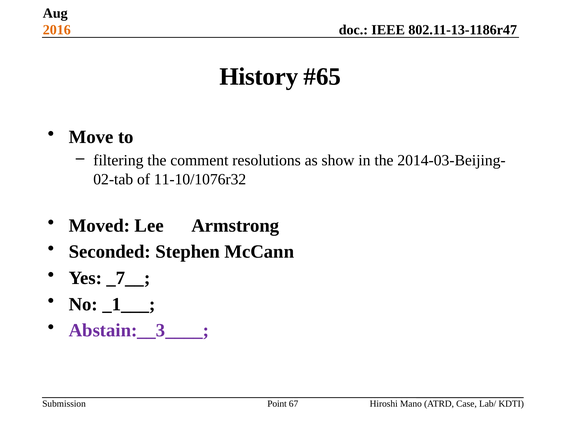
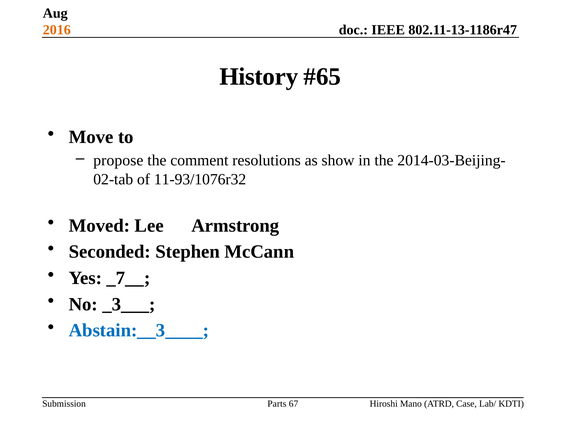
filtering: filtering -> propose
11-10/1076r32: 11-10/1076r32 -> 11-93/1076r32
_1___: _1___ -> _3___
Abstain:__3____ colour: purple -> blue
Point: Point -> Parts
